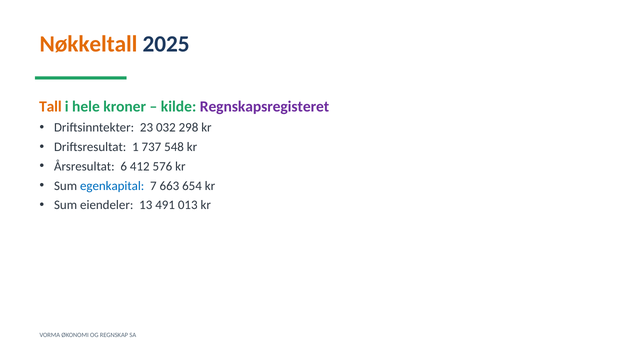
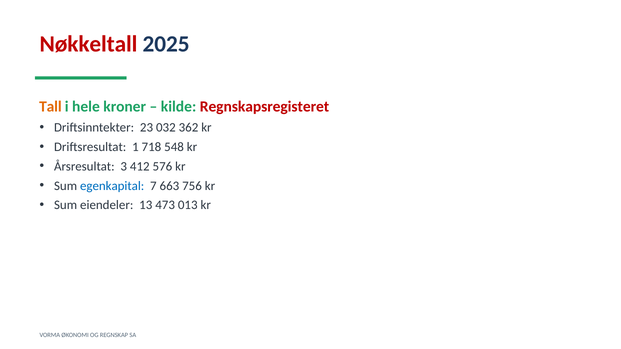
Nøkkeltall colour: orange -> red
Regnskapsregisteret colour: purple -> red
298: 298 -> 362
737: 737 -> 718
6: 6 -> 3
654: 654 -> 756
491: 491 -> 473
